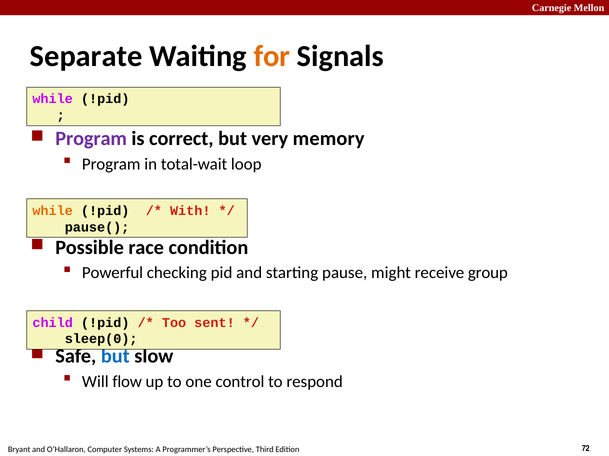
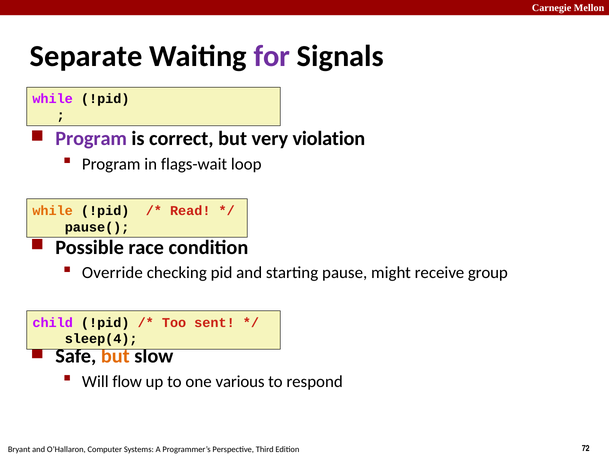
for colour: orange -> purple
memory: memory -> violation
total-wait: total-wait -> flags-wait
With: With -> Read
Powerful: Powerful -> Override
sleep(0: sleep(0 -> sleep(4
but at (115, 357) colour: blue -> orange
control: control -> various
